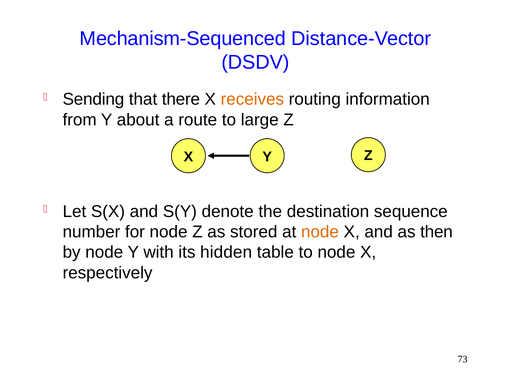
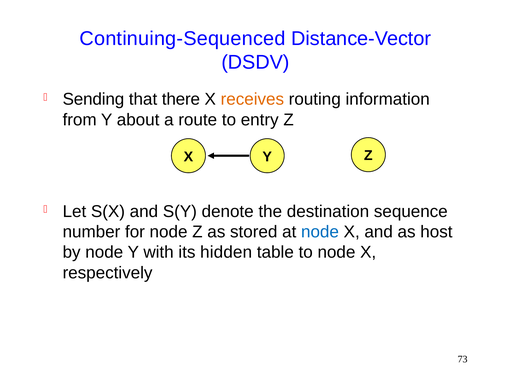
Mechanism-Sequenced: Mechanism-Sequenced -> Continuing-Sequenced
large: large -> entry
node at (320, 231) colour: orange -> blue
then: then -> host
